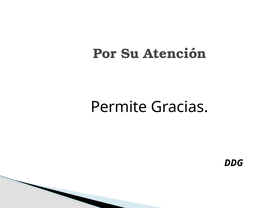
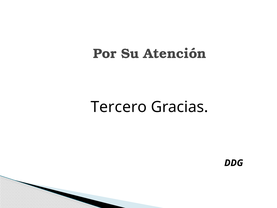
Permite: Permite -> Tercero
